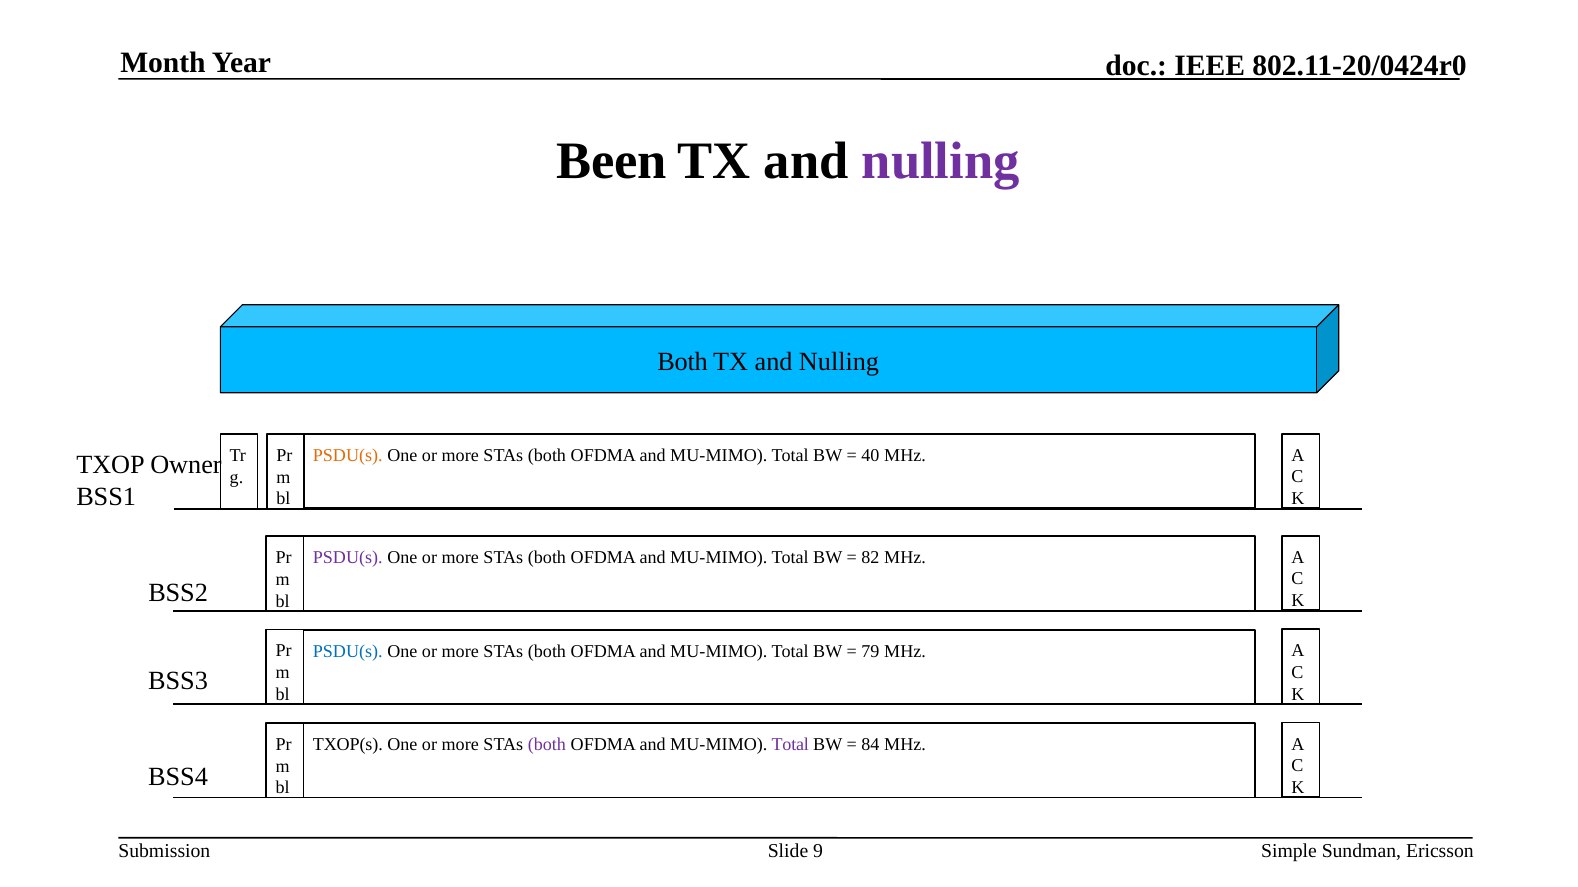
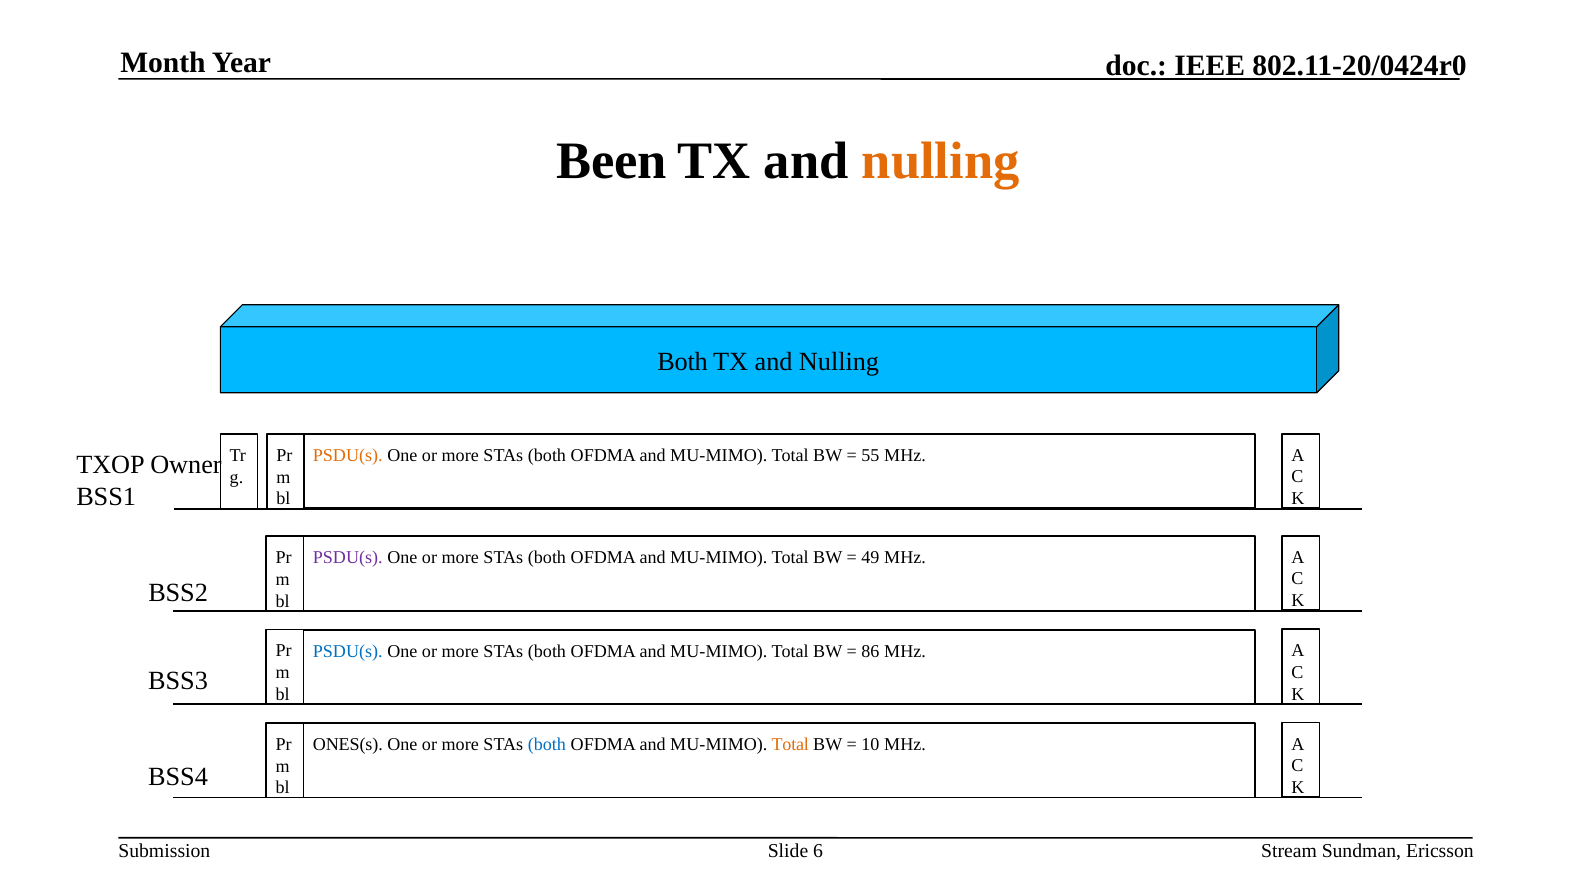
nulling at (941, 161) colour: purple -> orange
40: 40 -> 55
82: 82 -> 49
79: 79 -> 86
TXOP(s: TXOP(s -> ONES(s
both at (547, 745) colour: purple -> blue
Total at (790, 745) colour: purple -> orange
84: 84 -> 10
9: 9 -> 6
Simple: Simple -> Stream
